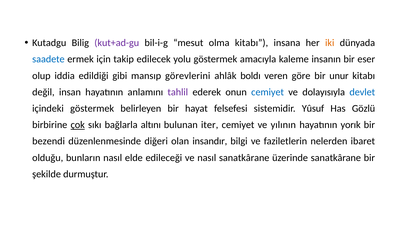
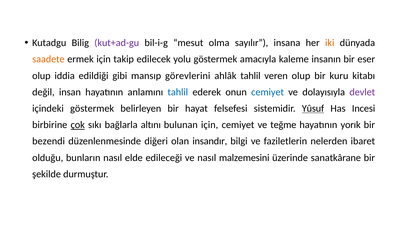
olma kitabı: kitabı -> sayılır
saadete colour: blue -> orange
ahlâk boldı: boldı -> tahlil
veren göre: göre -> olup
unur: unur -> kuru
tahlil at (178, 92) colour: purple -> blue
devlet colour: blue -> purple
Yûsuf underline: none -> present
Gözlü: Gözlü -> Incesi
bulunan iter: iter -> için
yılının: yılının -> teğme
nasıl sanatkârane: sanatkârane -> malzemesini
